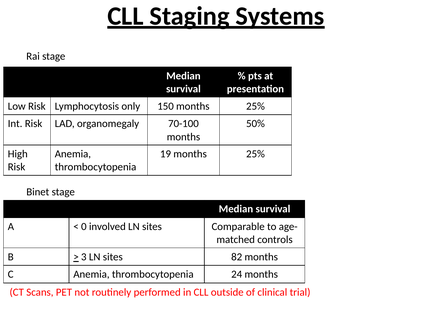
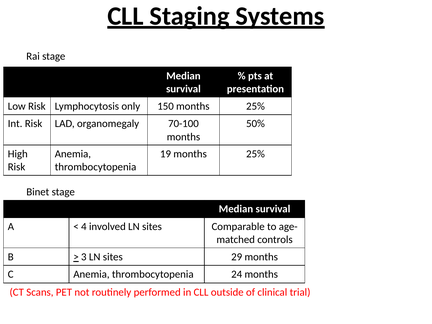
0: 0 -> 4
82: 82 -> 29
